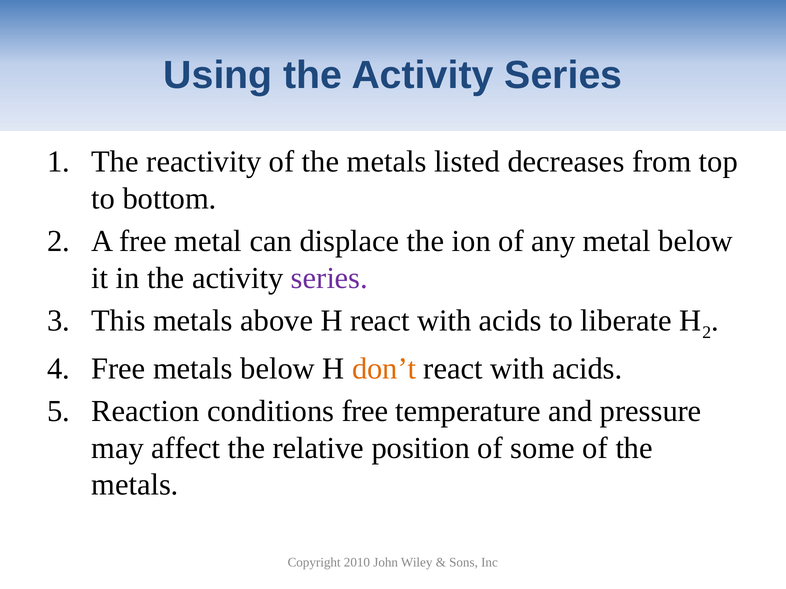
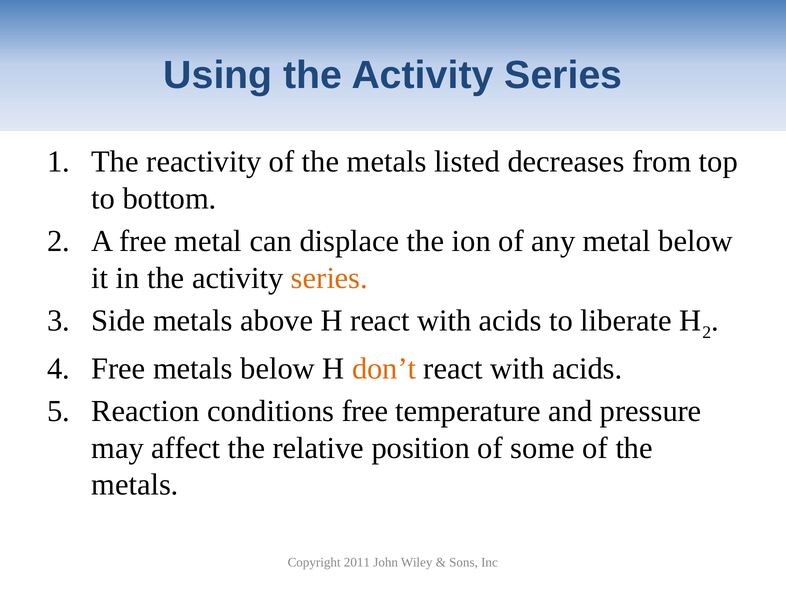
series at (329, 278) colour: purple -> orange
This: This -> Side
2010: 2010 -> 2011
